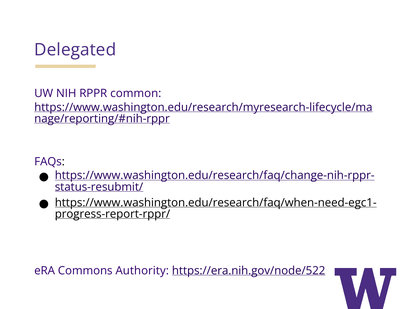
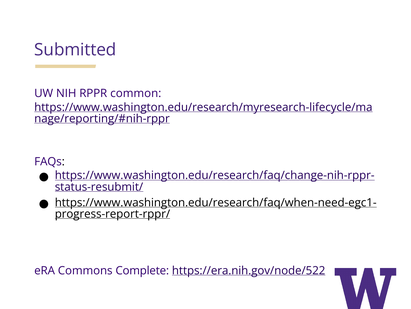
Delegated: Delegated -> Submitted
Authority: Authority -> Complete
